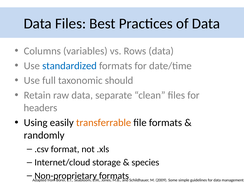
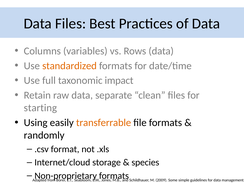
standardized colour: blue -> orange
should: should -> impact
headers: headers -> starting
